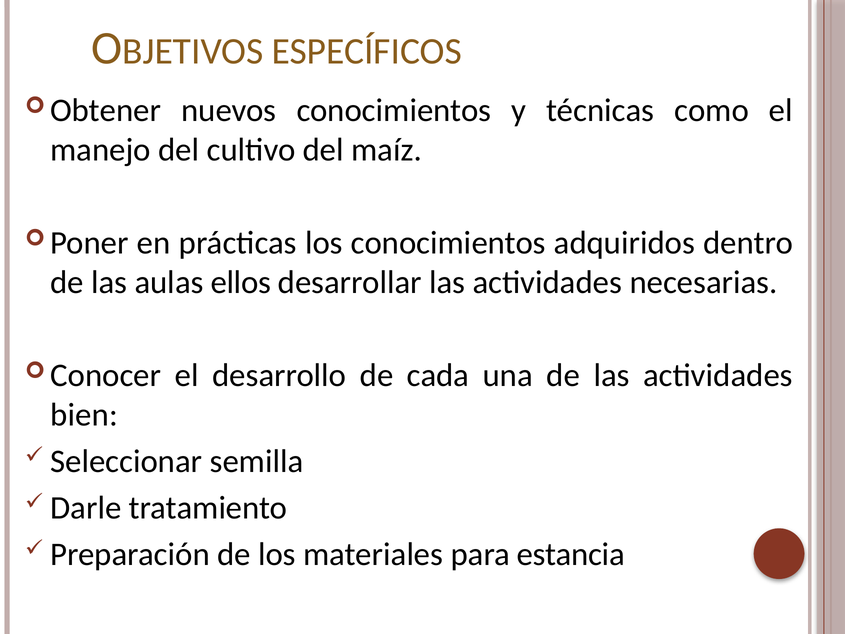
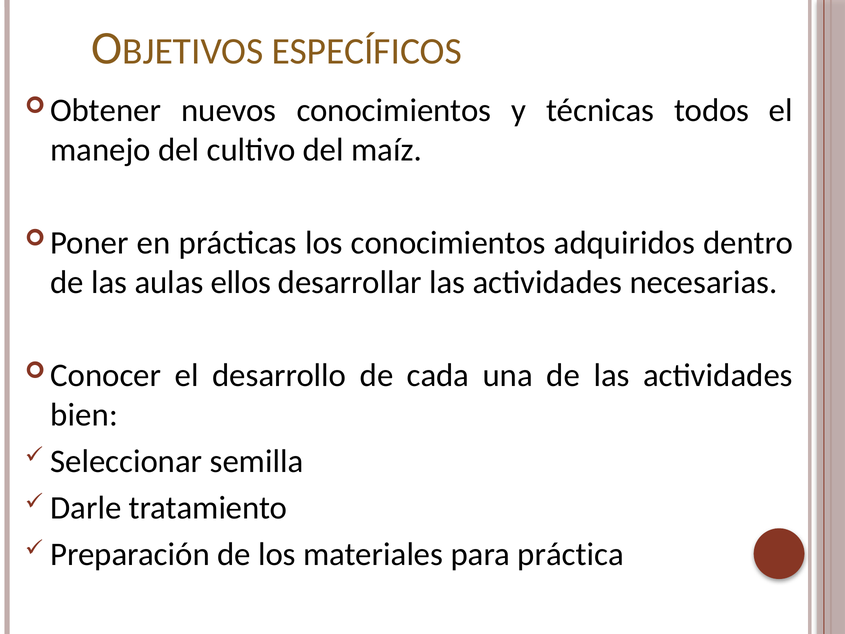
como: como -> todos
estancia: estancia -> práctica
